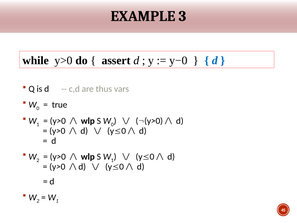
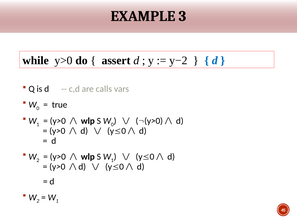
y−0: y−0 -> y−2
thus: thus -> calls
